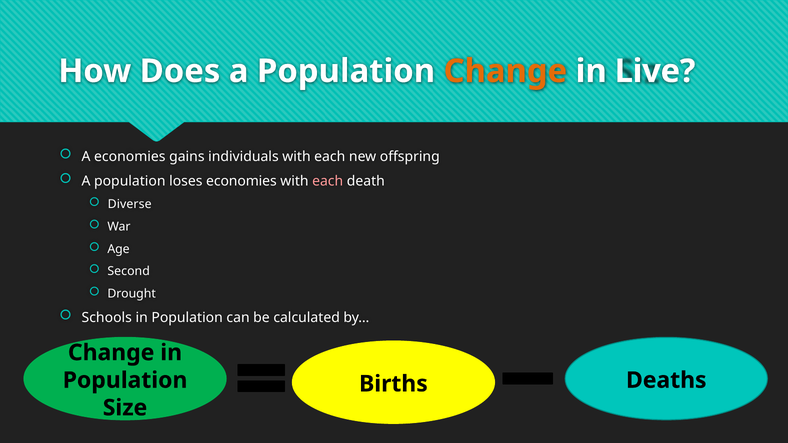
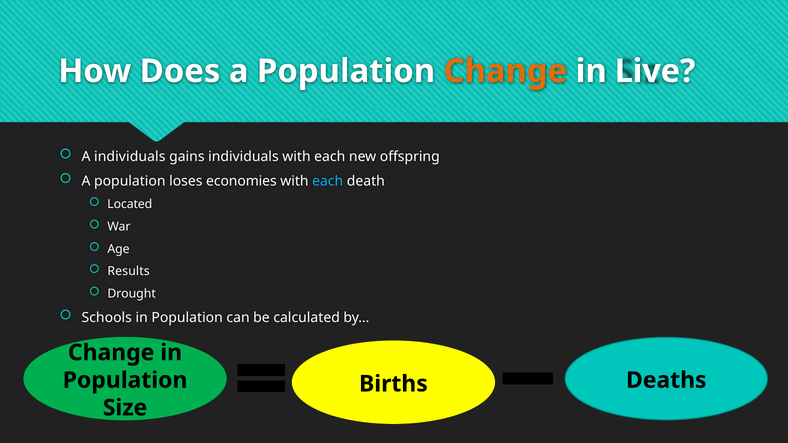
A economies: economies -> individuals
each at (328, 181) colour: pink -> light blue
Diverse: Diverse -> Located
Second: Second -> Results
